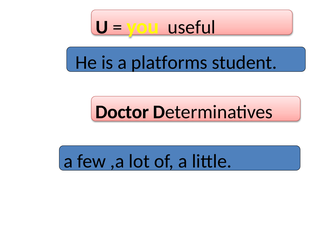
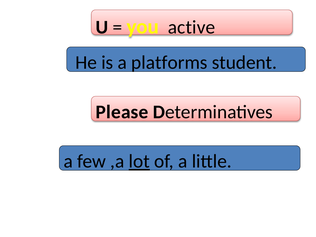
useful: useful -> active
Doctor: Doctor -> Please
lot underline: none -> present
